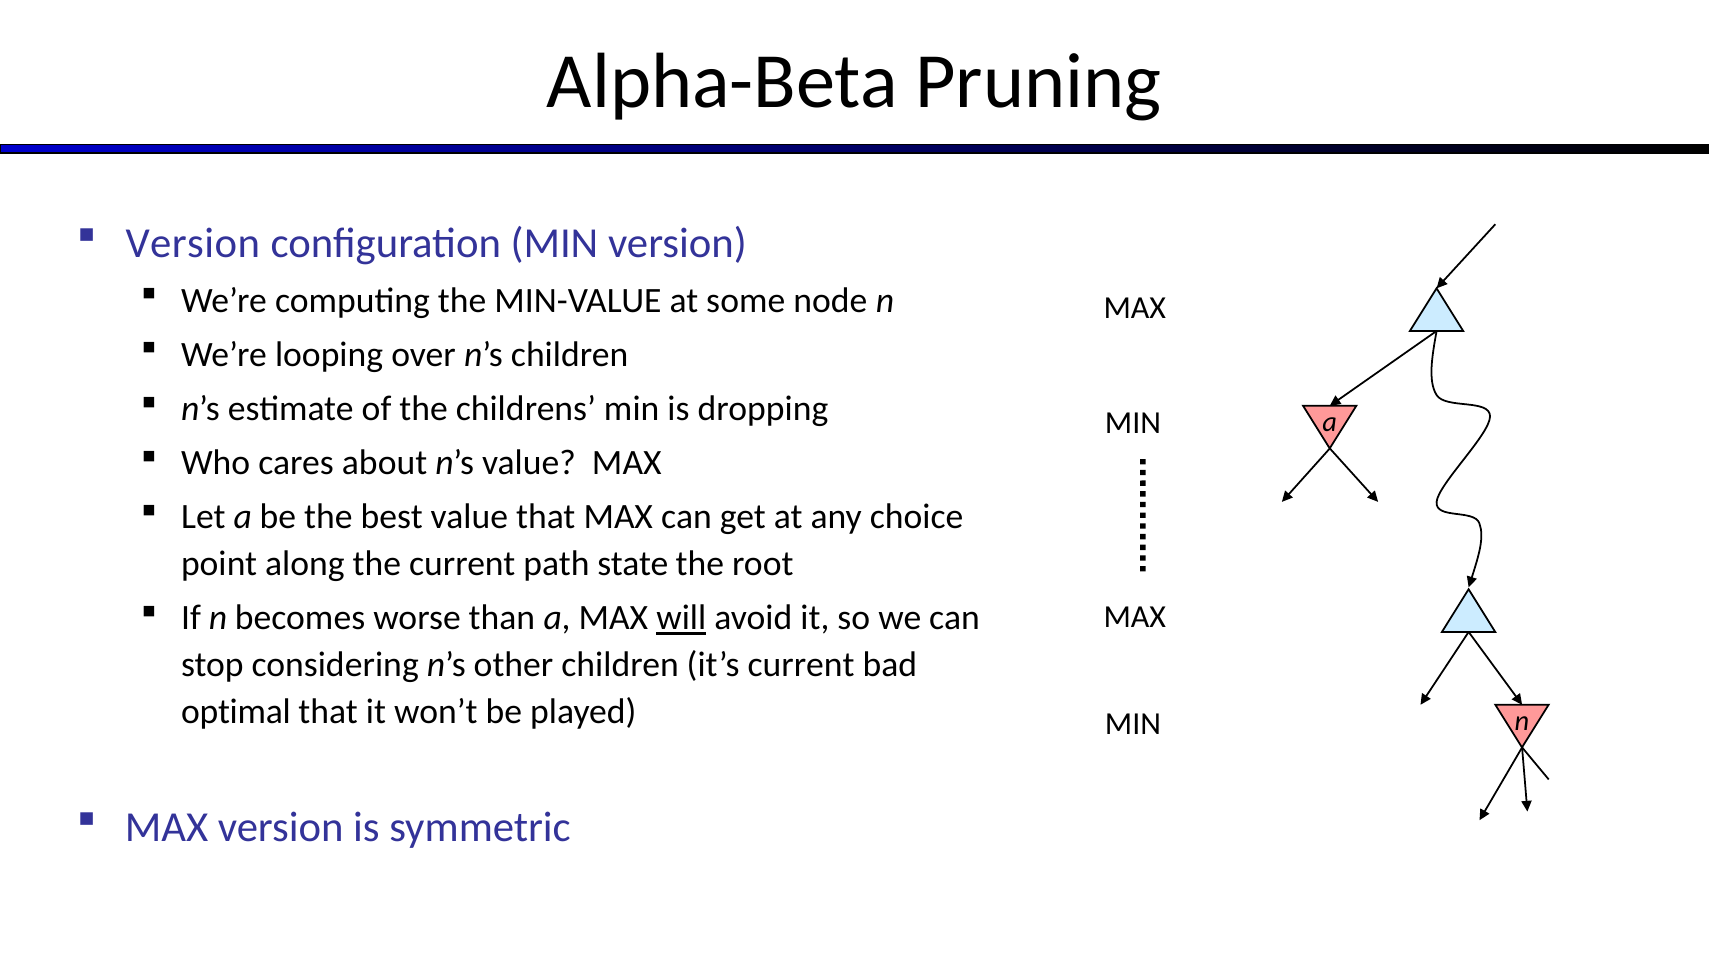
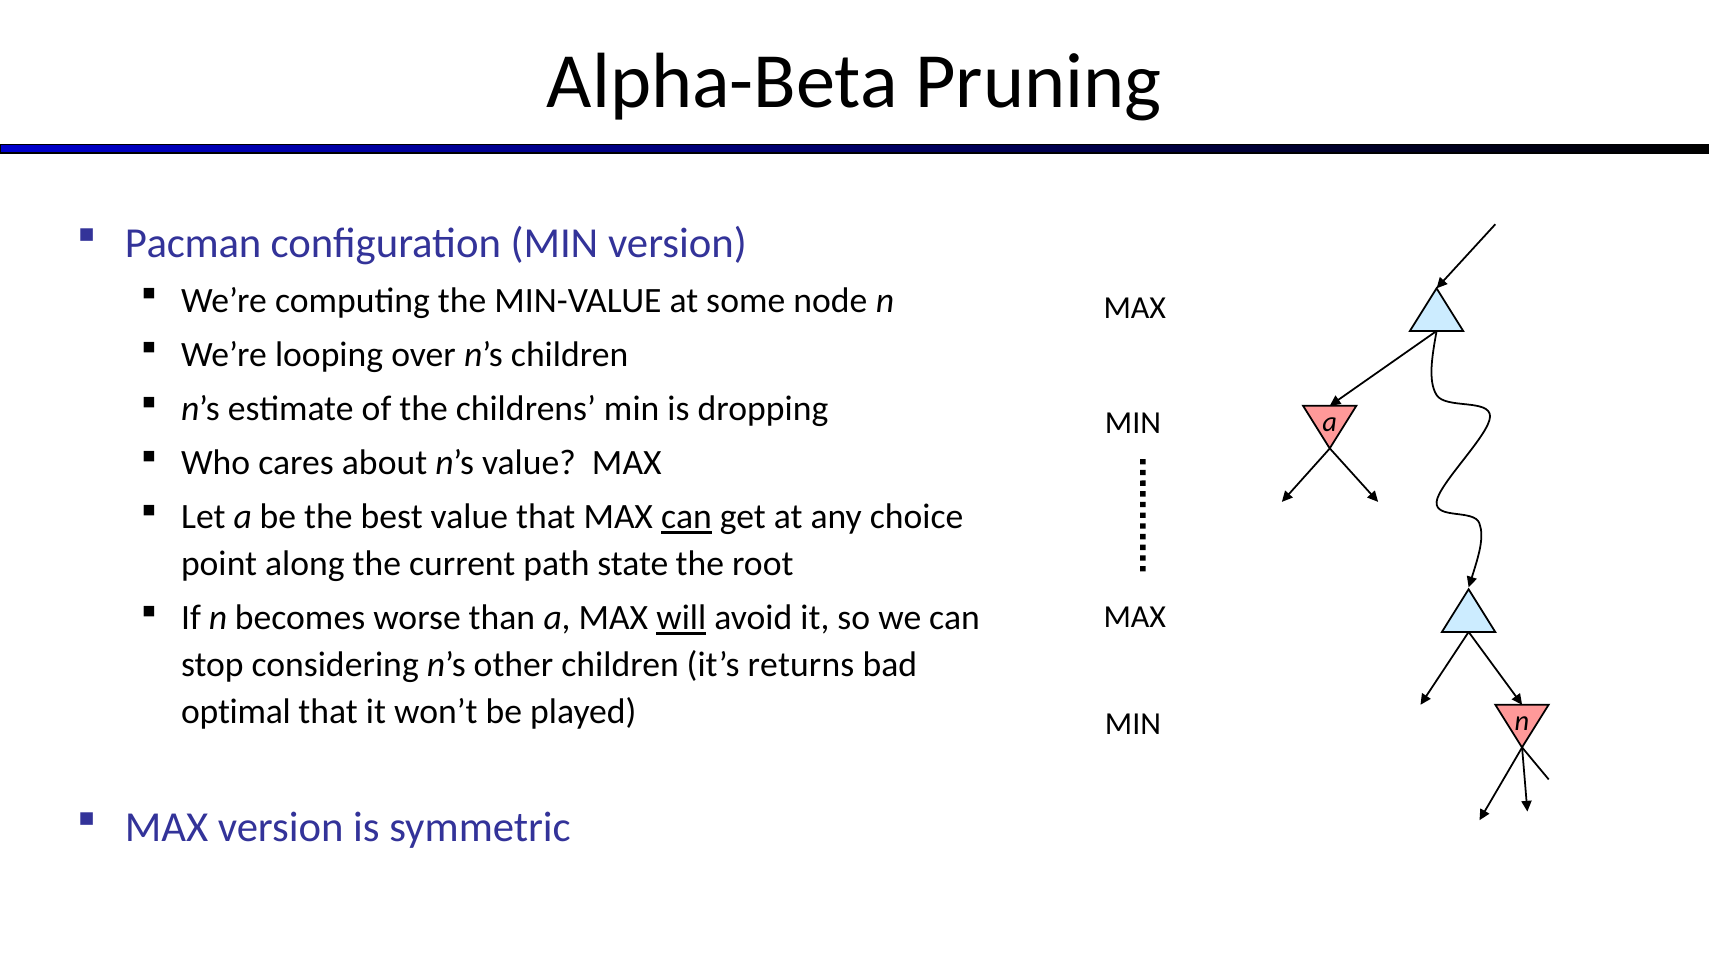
Version at (193, 243): Version -> Pacman
can at (686, 517) underline: none -> present
it’s current: current -> returns
